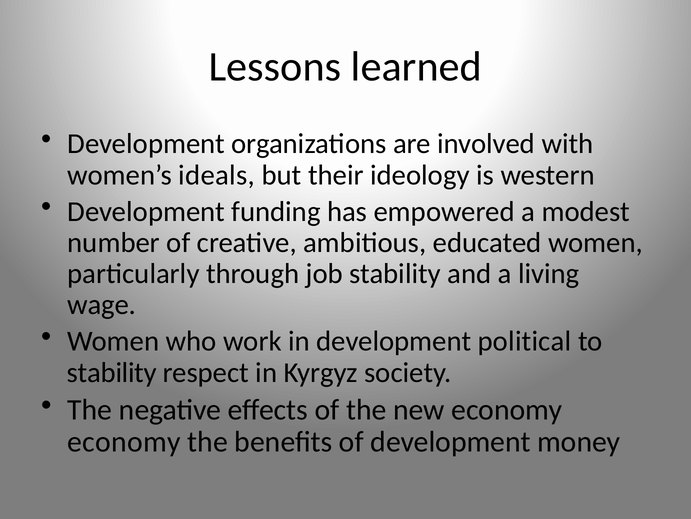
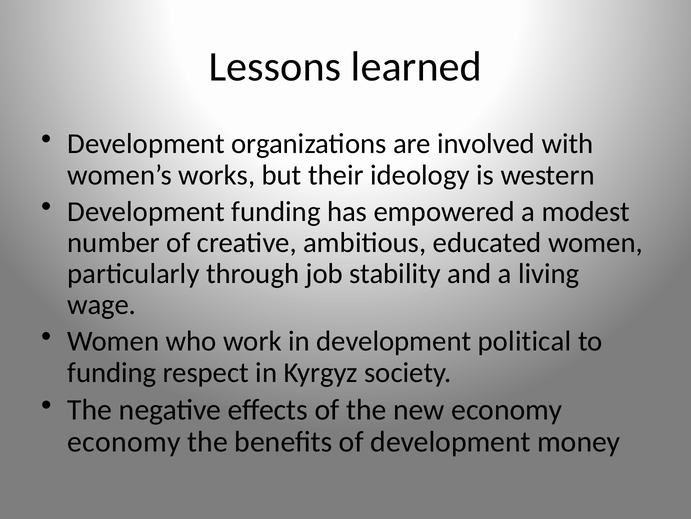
ideals: ideals -> works
stability at (112, 372): stability -> funding
